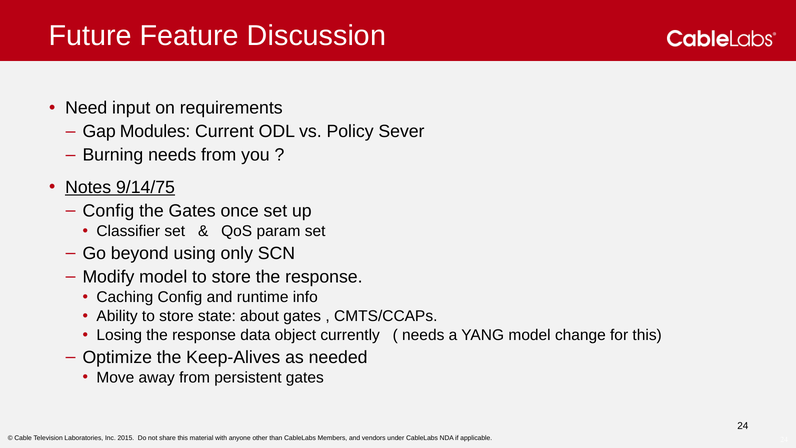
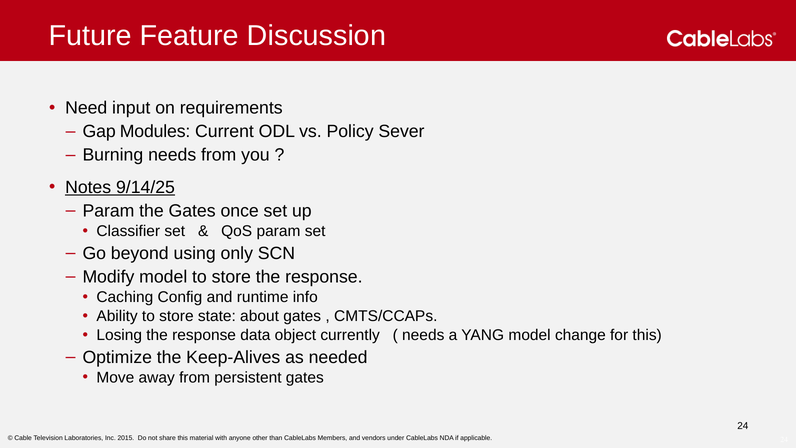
9/14/75: 9/14/75 -> 9/14/25
Config at (108, 211): Config -> Param
